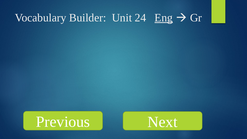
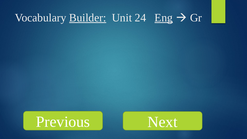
Builder underline: none -> present
